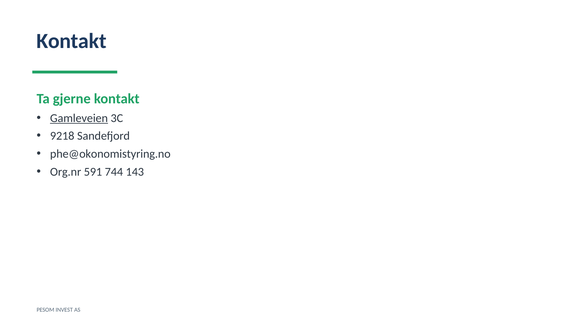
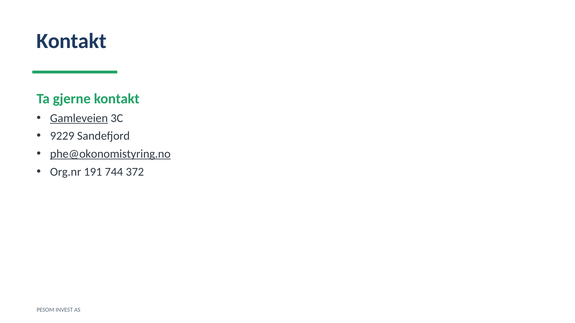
9218: 9218 -> 9229
phe@okonomistyring.no underline: none -> present
591: 591 -> 191
143: 143 -> 372
